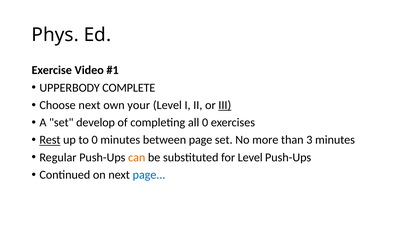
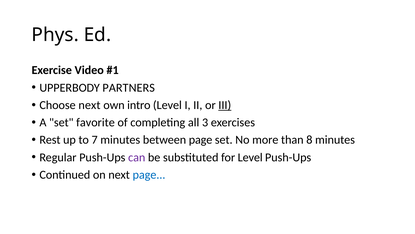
COMPLETE: COMPLETE -> PARTNERS
your: your -> intro
develop: develop -> favorite
all 0: 0 -> 3
Rest underline: present -> none
to 0: 0 -> 7
3: 3 -> 8
can colour: orange -> purple
